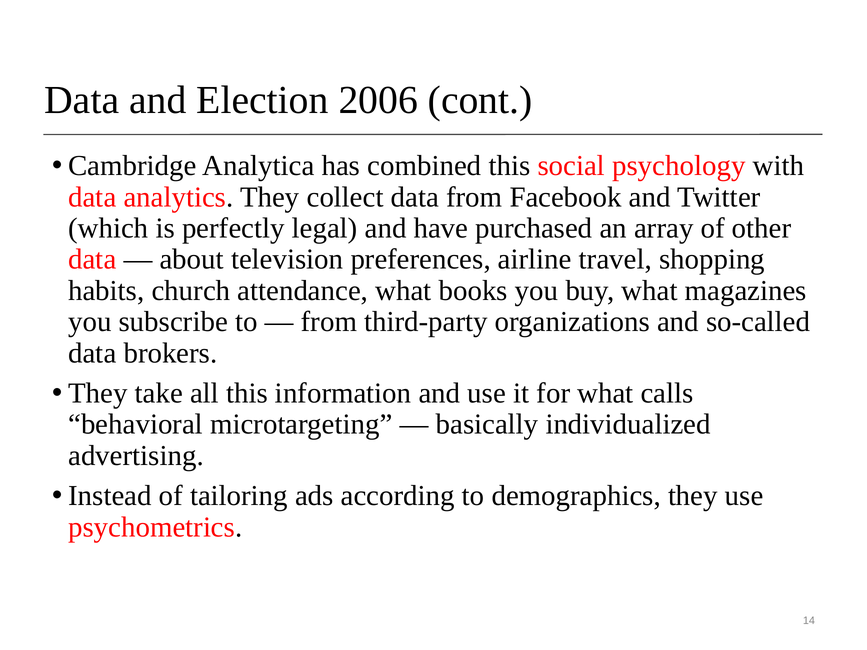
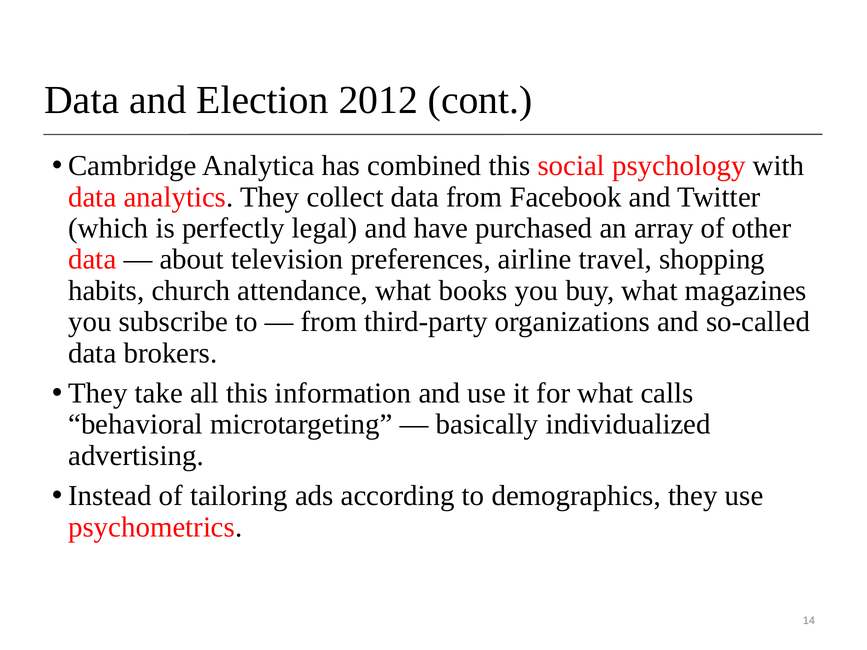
2006: 2006 -> 2012
